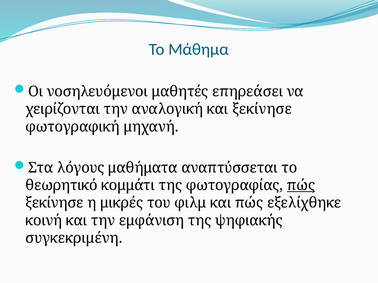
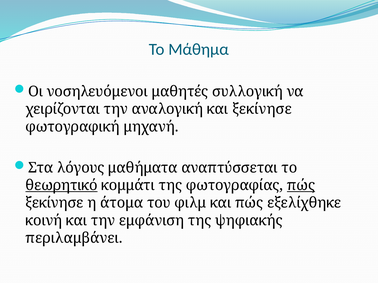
επηρεάσει: επηρεάσει -> συλλογική
θεωρητικό underline: none -> present
μικρές: μικρές -> άτομα
συγκεκριμένη: συγκεκριμένη -> περιλαμβάνει
